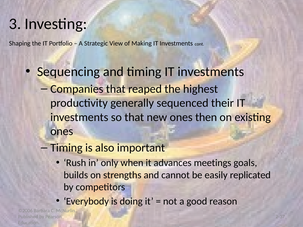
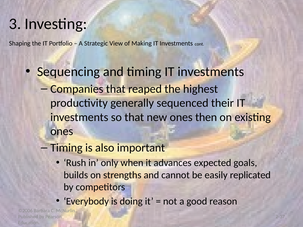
meetings: meetings -> expected
